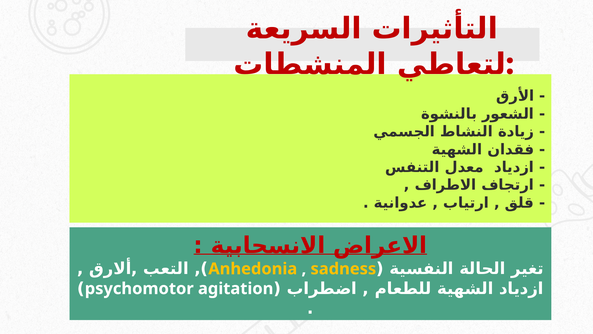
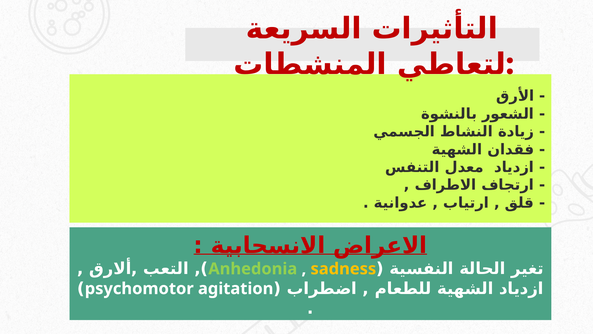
Anhedonia colour: yellow -> light green
